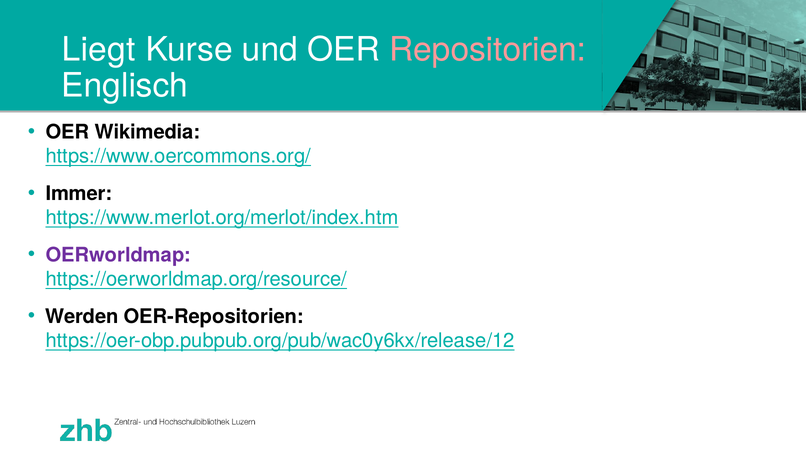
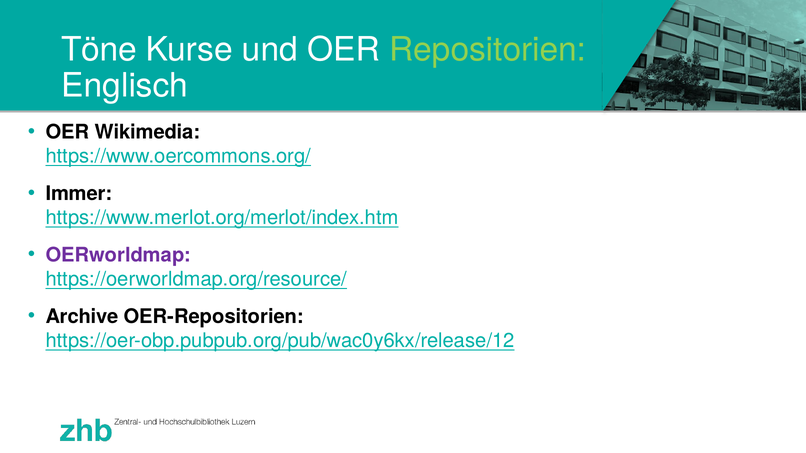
Liegt: Liegt -> Töne
Repositorien colour: pink -> light green
Werden: Werden -> Archive
